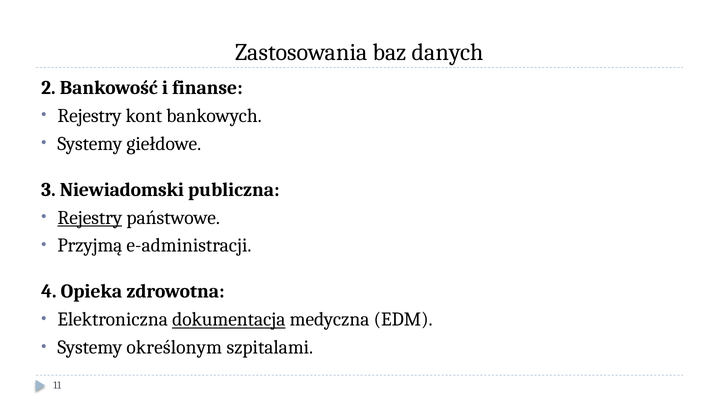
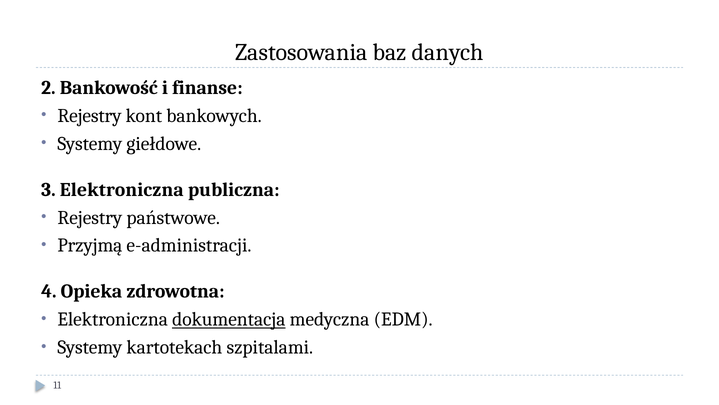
3 Niewiadomski: Niewiadomski -> Elektroniczna
Rejestry at (90, 217) underline: present -> none
określonym: określonym -> kartotekach
